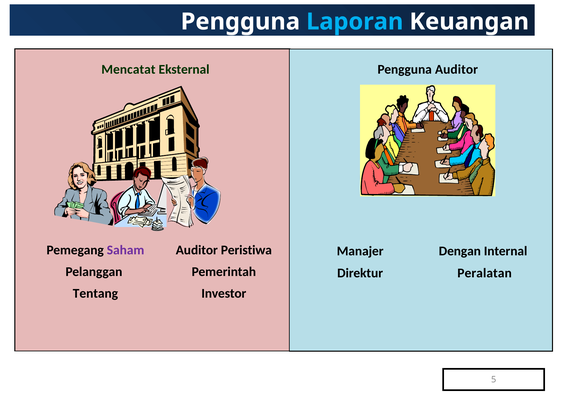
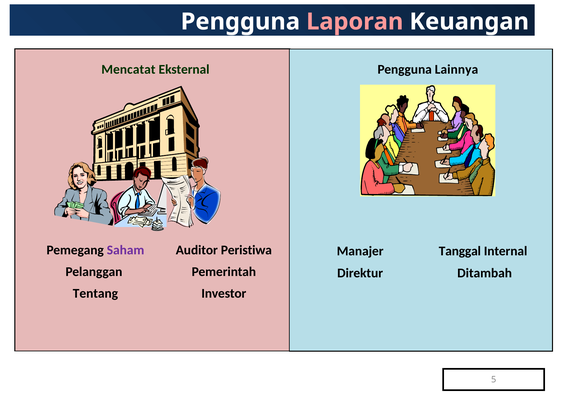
Laporan colour: light blue -> pink
Pengguna Auditor: Auditor -> Lainnya
Dengan: Dengan -> Tanggal
Peralatan: Peralatan -> Ditambah
